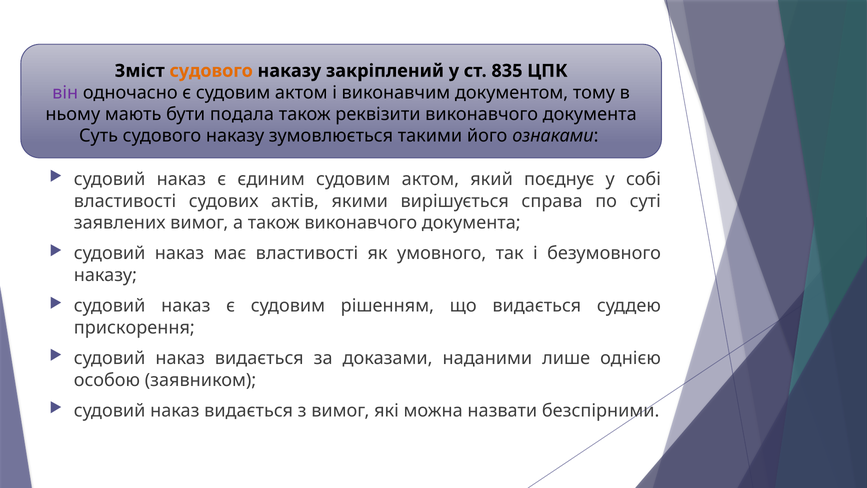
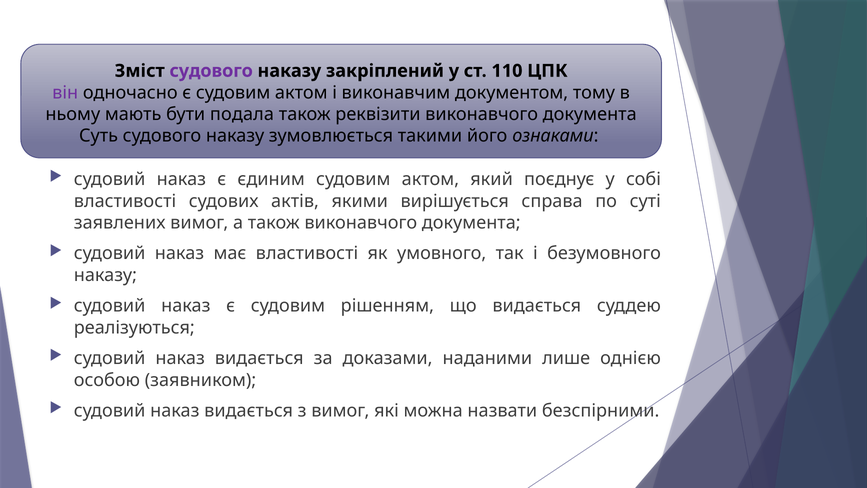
судового at (211, 71) colour: orange -> purple
835: 835 -> 110
прискорення: прискорення -> реалізуються
